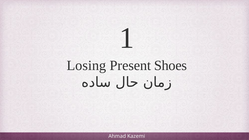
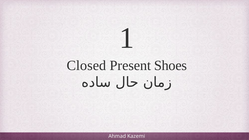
Losing: Losing -> Closed
